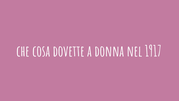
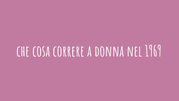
dovette: dovette -> correre
1917: 1917 -> 1969
